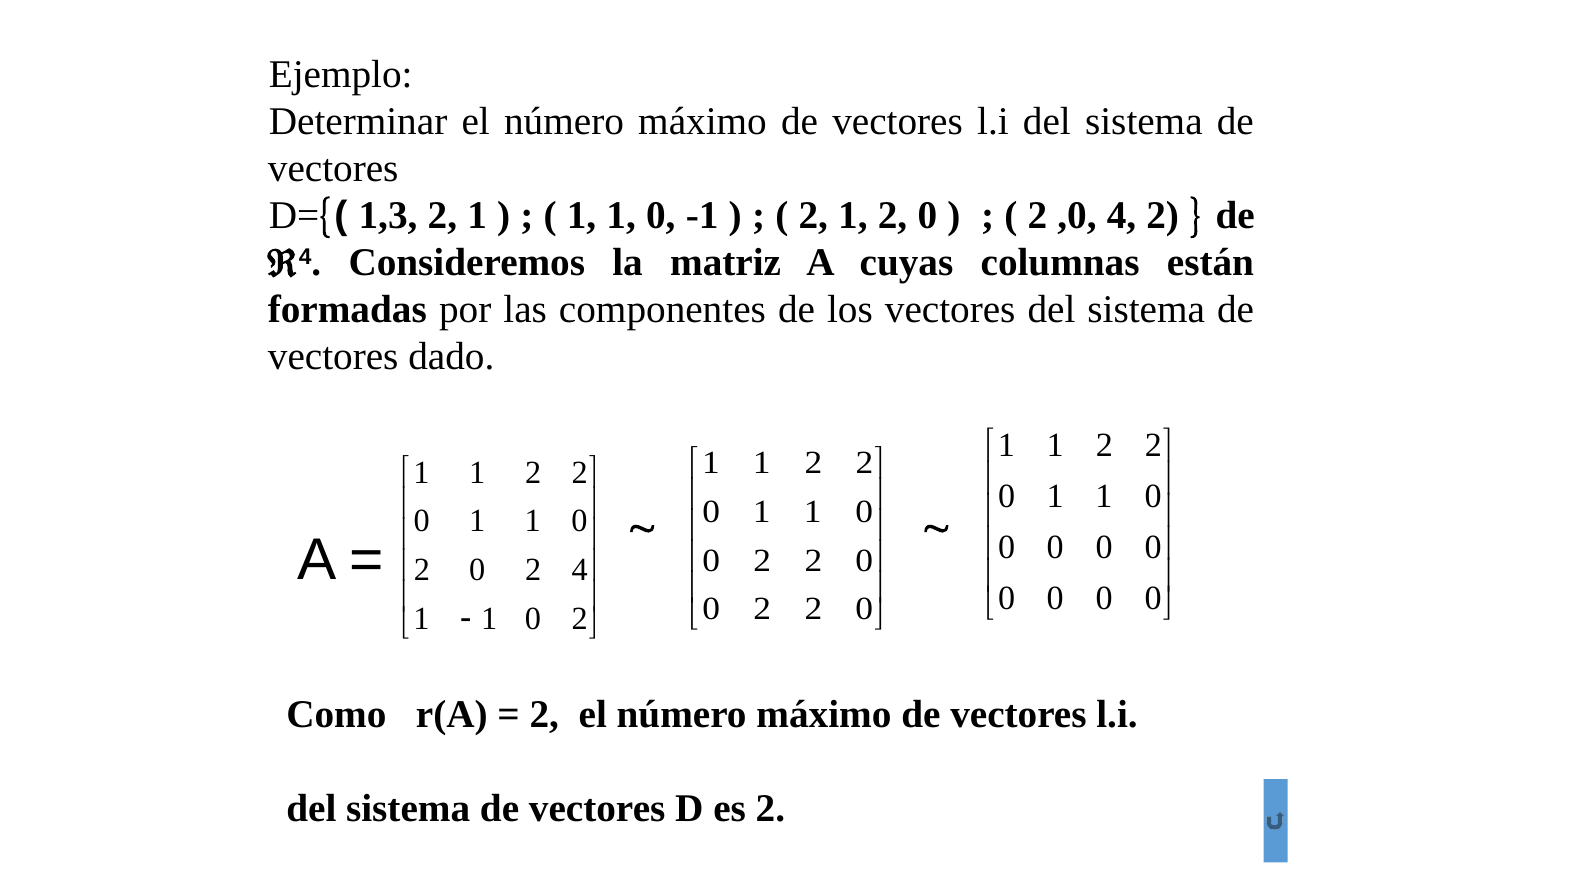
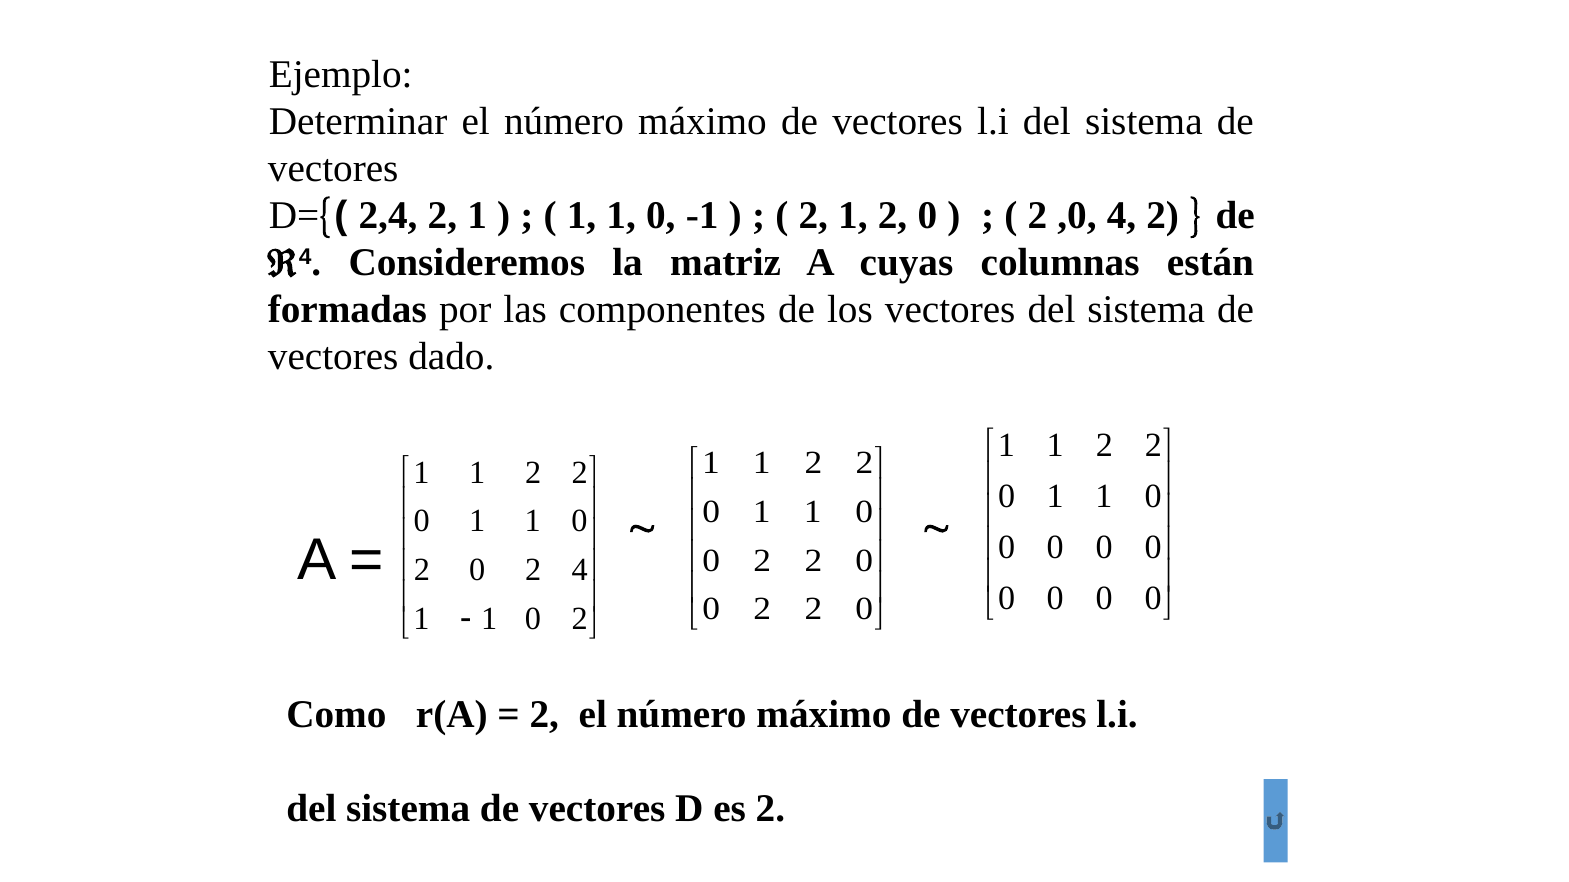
1,3: 1,3 -> 2,4
